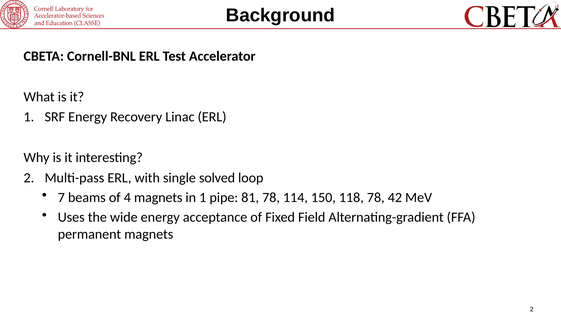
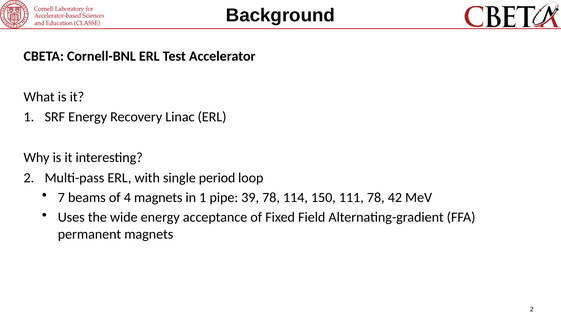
solved: solved -> period
81: 81 -> 39
118: 118 -> 111
